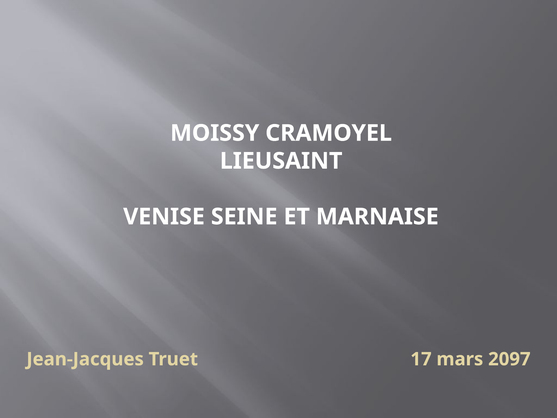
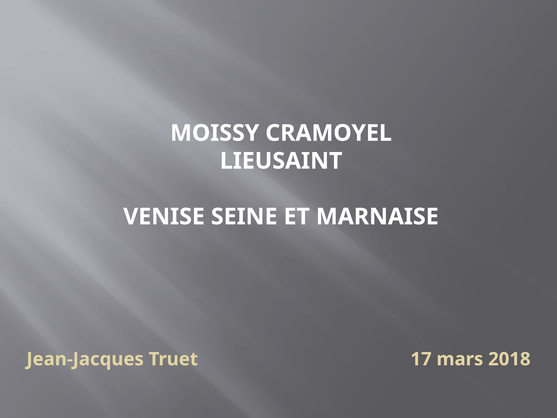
2097: 2097 -> 2018
